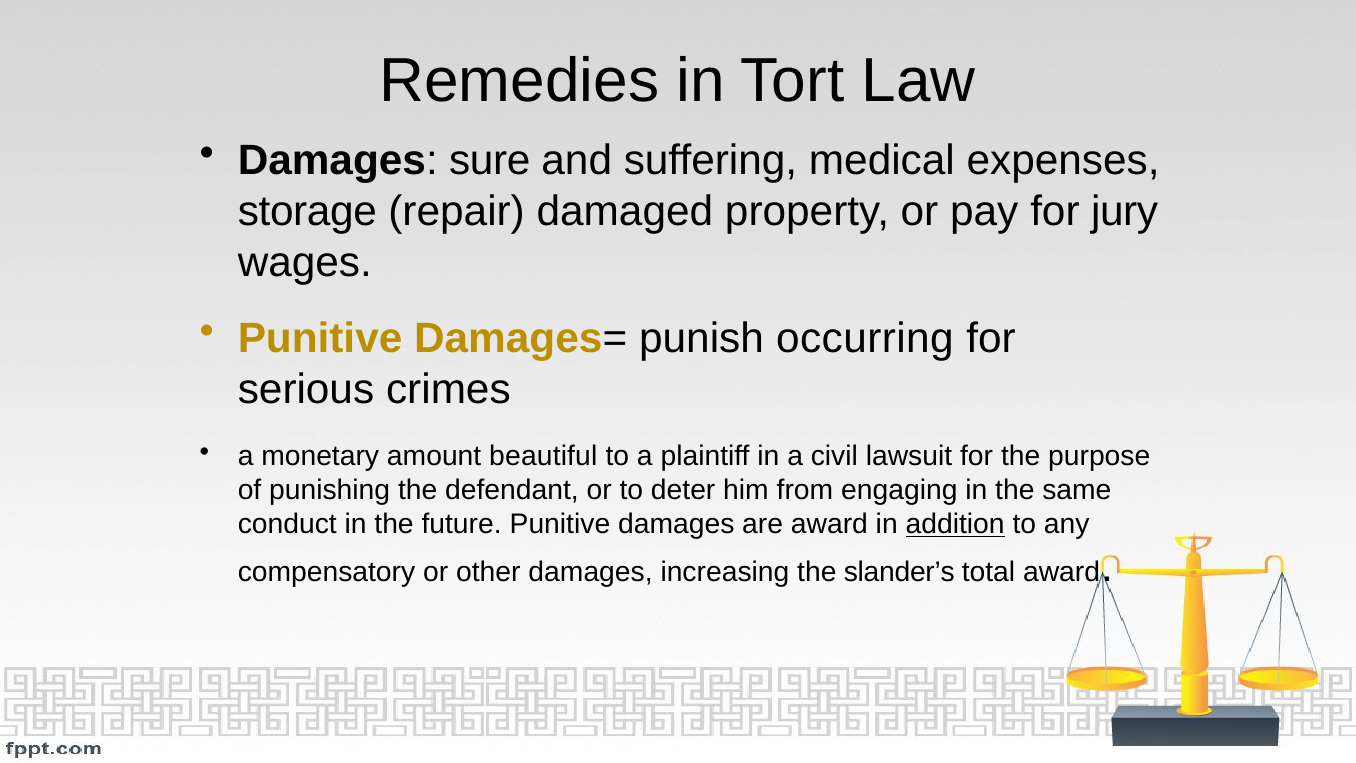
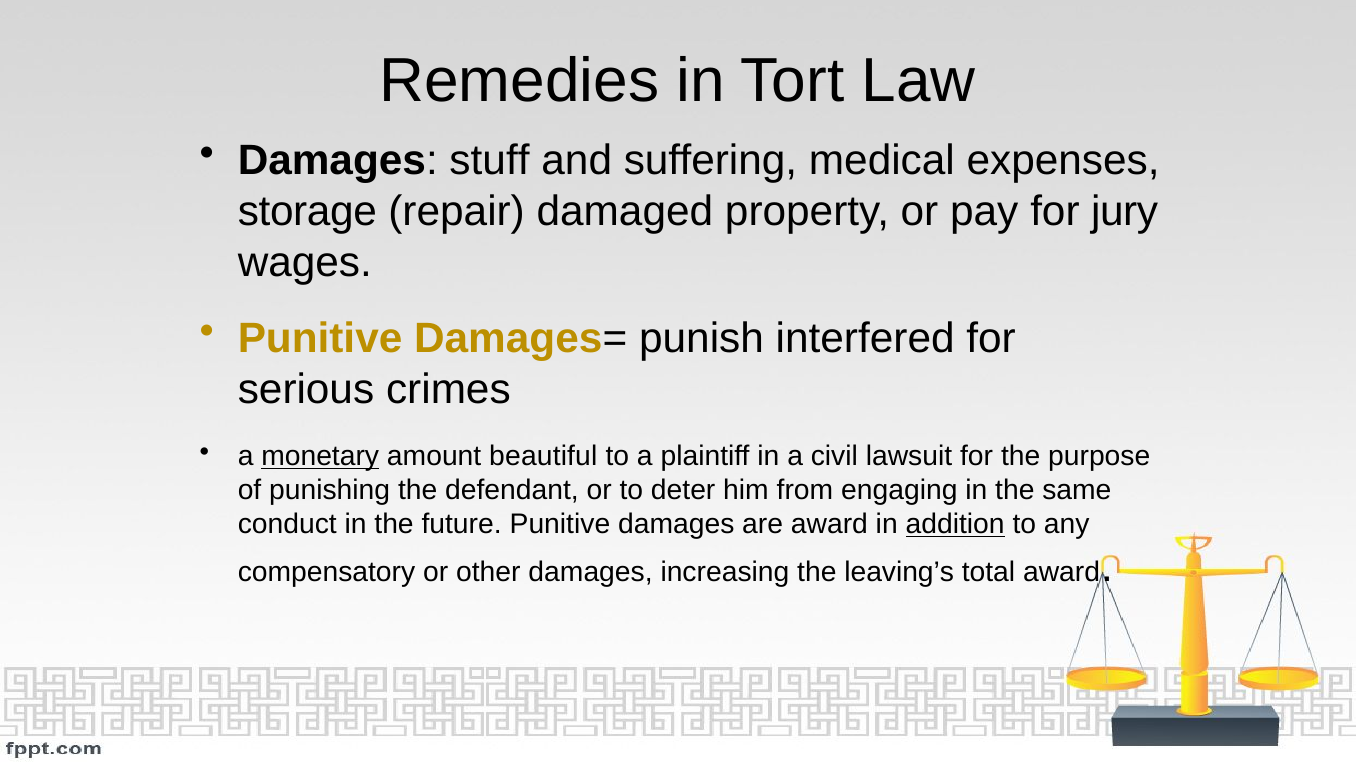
sure: sure -> stuff
occurring: occurring -> interfered
monetary underline: none -> present
slander’s: slander’s -> leaving’s
